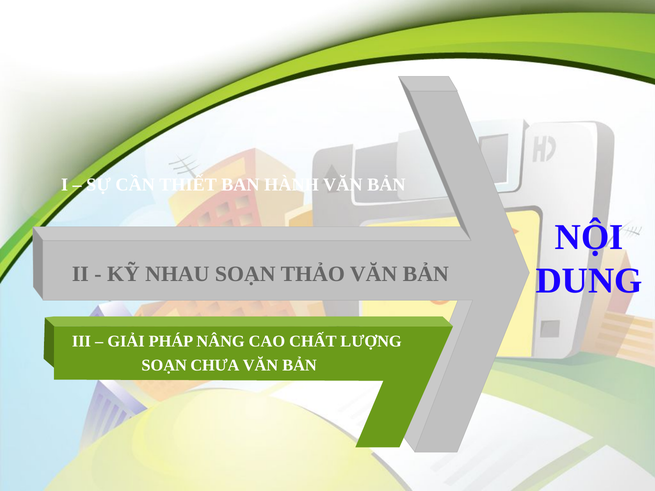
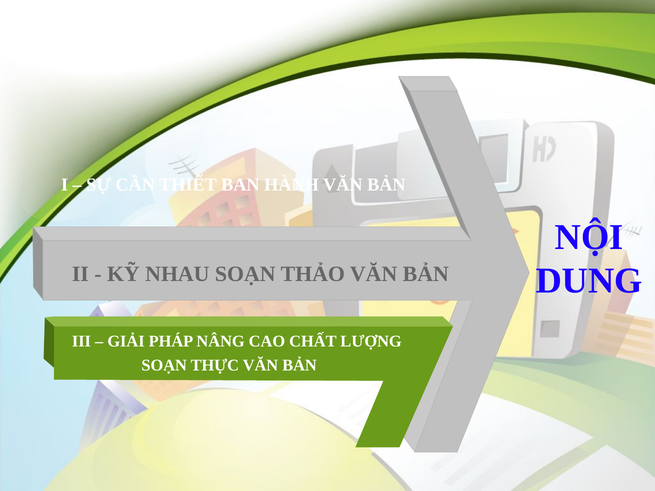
CHƯA: CHƯA -> THỰC
